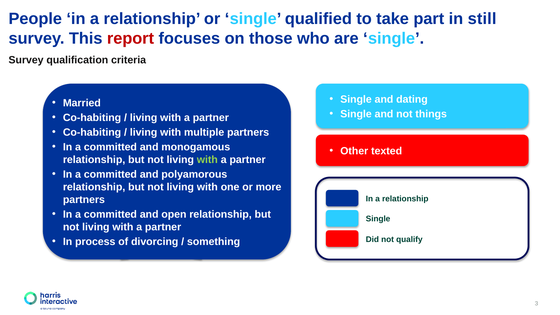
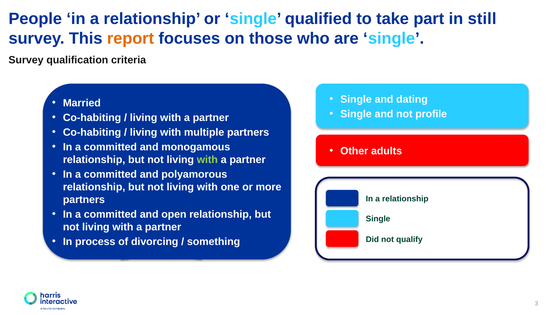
report colour: red -> orange
things: things -> profile
texted: texted -> adults
